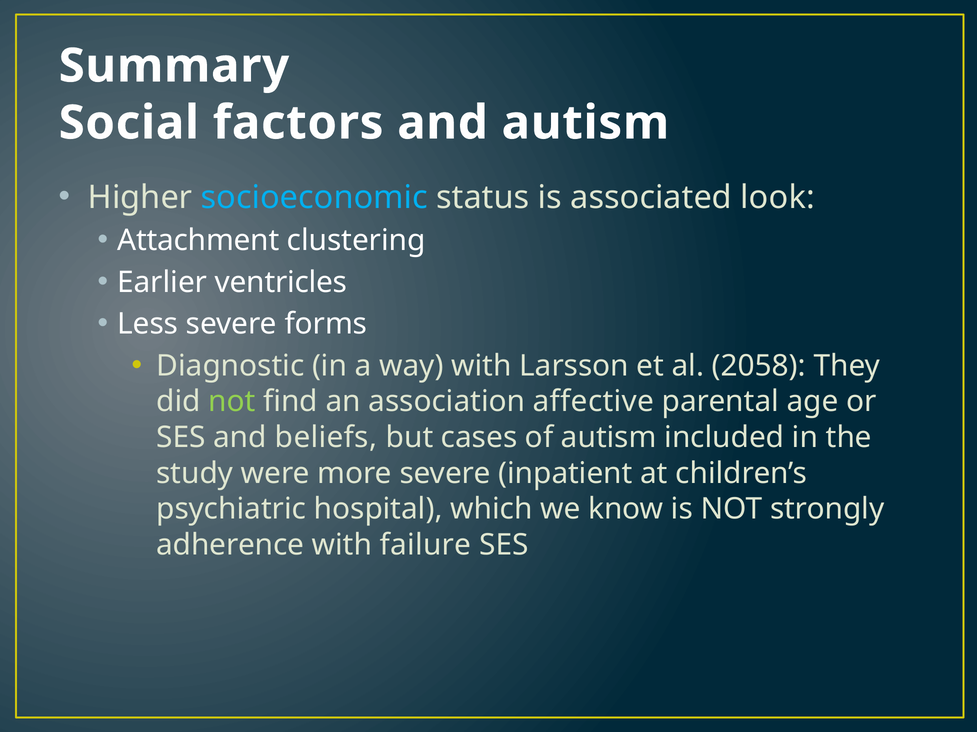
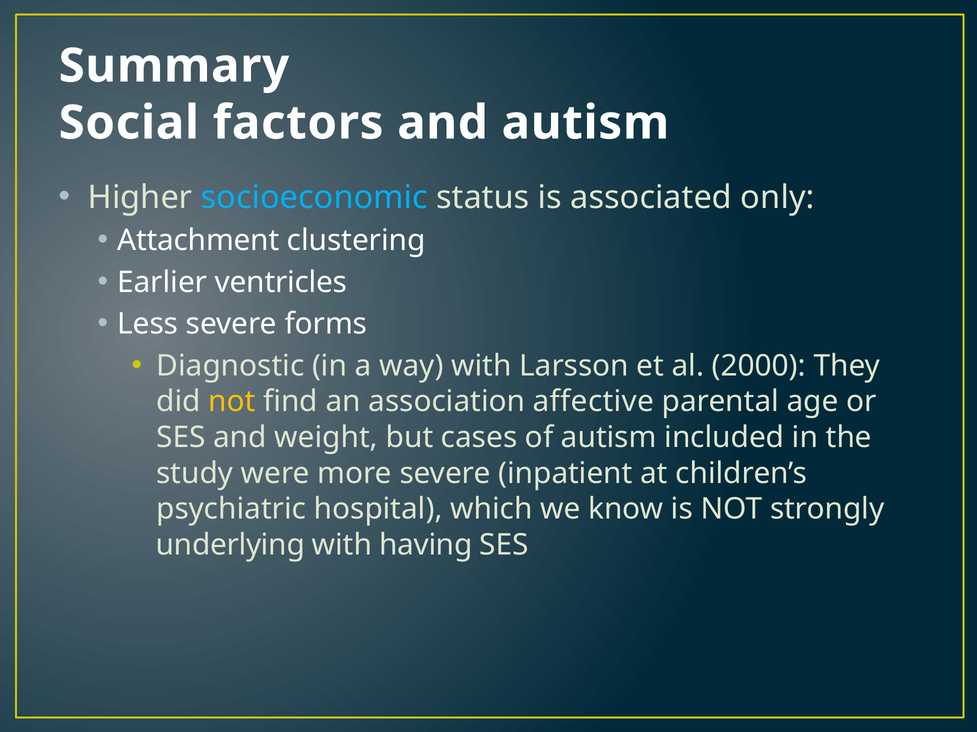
look: look -> only
2058: 2058 -> 2000
not at (232, 402) colour: light green -> yellow
beliefs: beliefs -> weight
adherence: adherence -> underlying
failure: failure -> having
